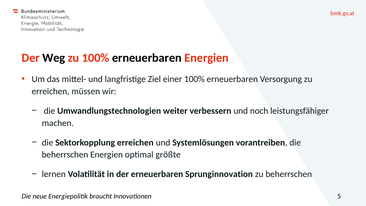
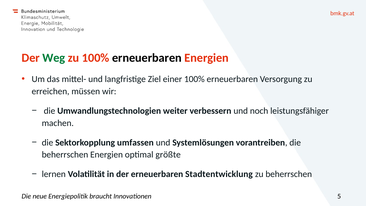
Weg colour: black -> green
Sektorkopplung erreichen: erreichen -> umfassen
Sprunginnovation: Sprunginnovation -> Stadtentwicklung
